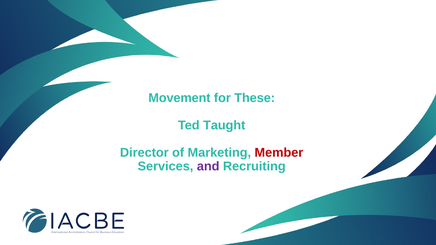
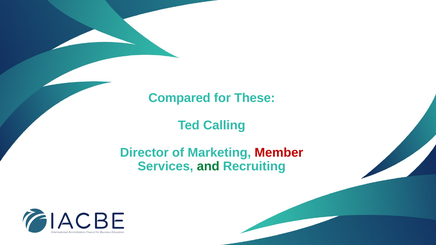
Movement: Movement -> Compared
Taught: Taught -> Calling
and colour: purple -> green
